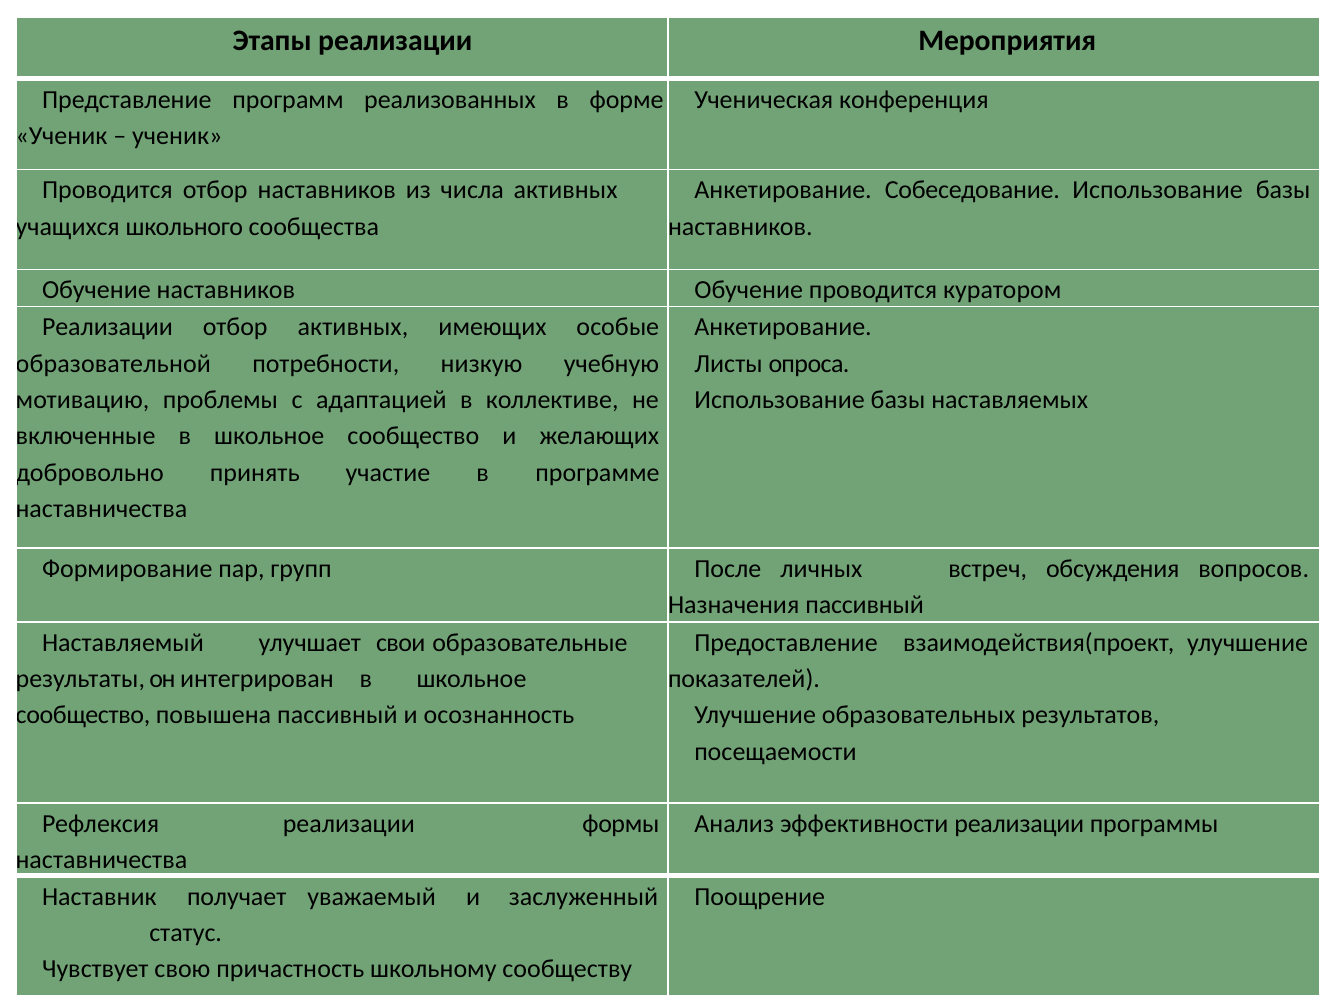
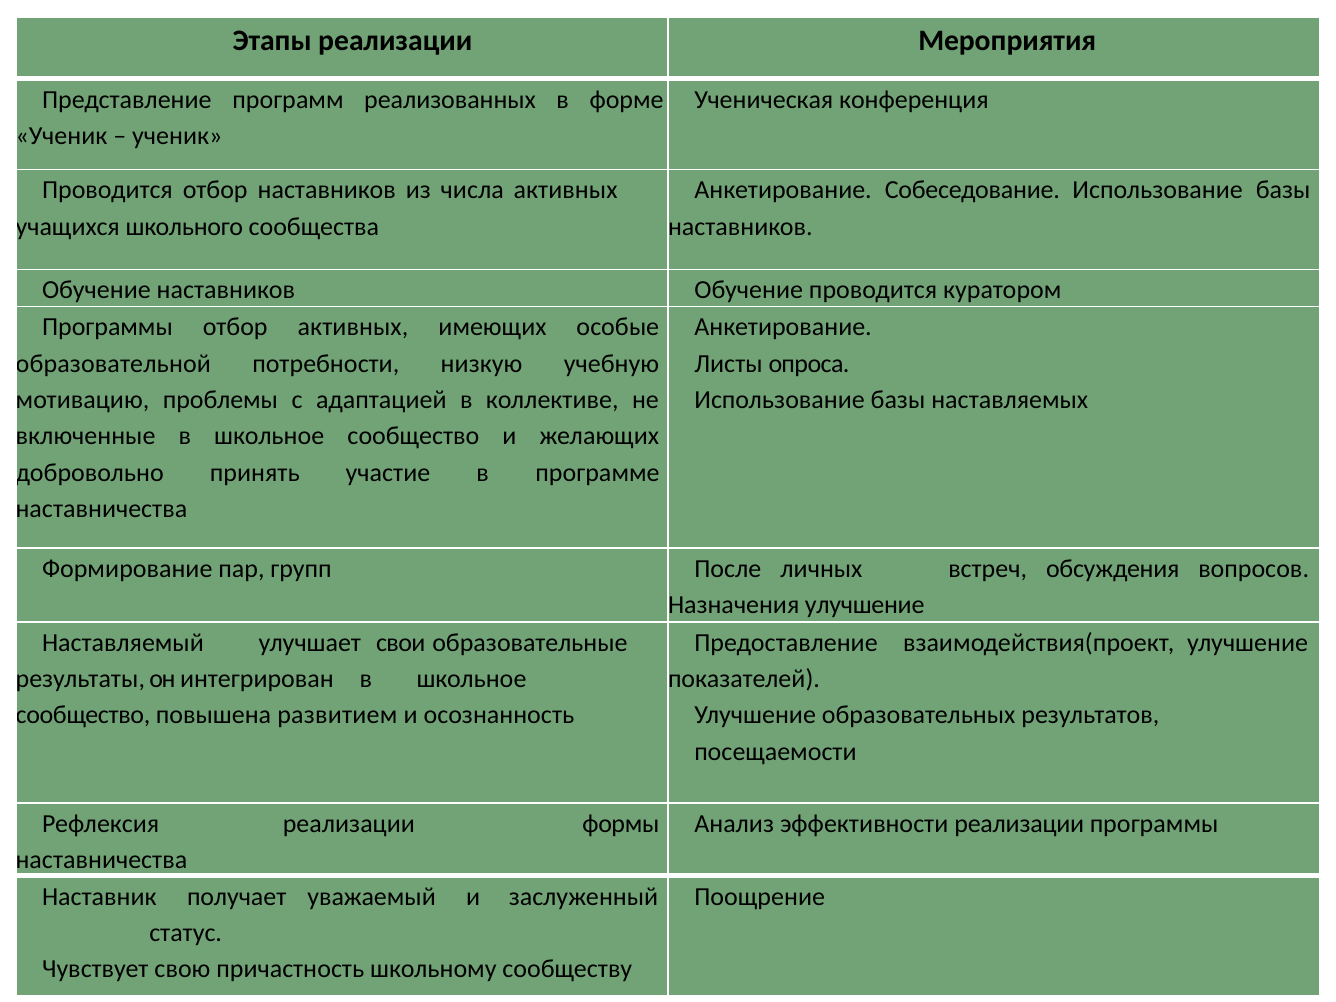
Реализации at (107, 327): Реализации -> Программы
Назначения пассивный: пассивный -> улучшение
повышена пассивный: пассивный -> развитием
